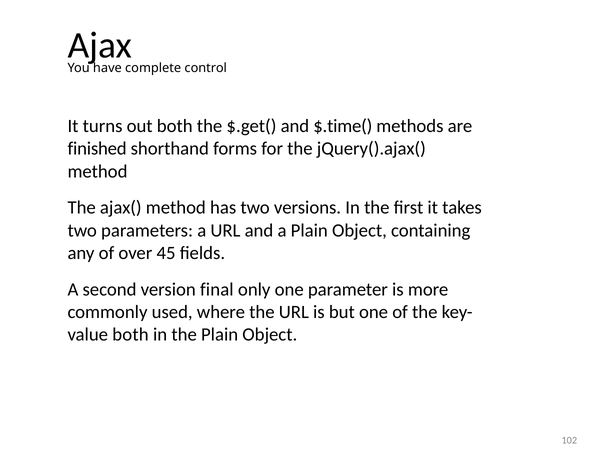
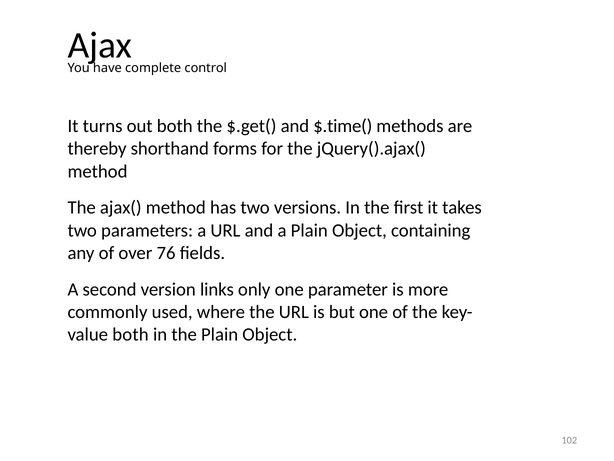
finished: finished -> thereby
45: 45 -> 76
final: final -> links
